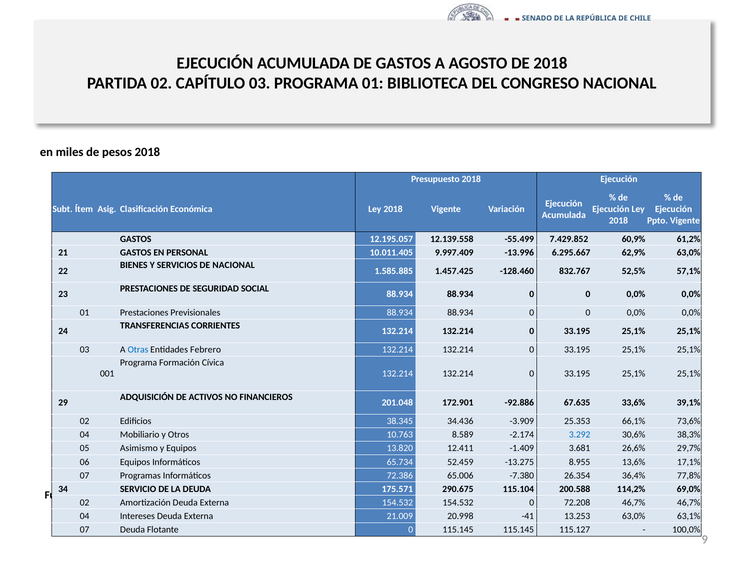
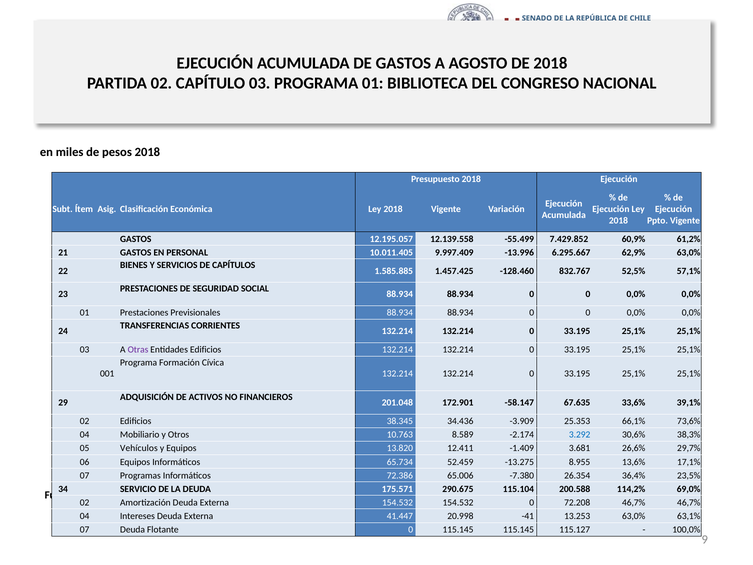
DE NACIONAL: NACIONAL -> CAPÍTULOS
Otras colour: blue -> purple
Entidades Febrero: Febrero -> Edificios
-92.886: -92.886 -> -58.147
Asimismo: Asimismo -> Vehículos
77,8%: 77,8% -> 23,5%
21.009: 21.009 -> 41.447
